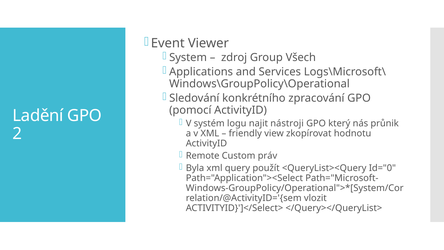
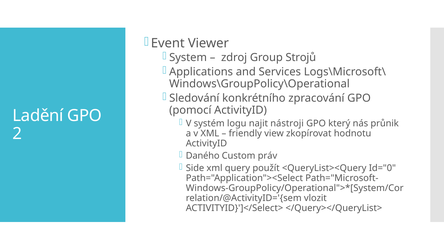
Všech: Všech -> Strojů
Remote: Remote -> Daného
Byla: Byla -> Side
